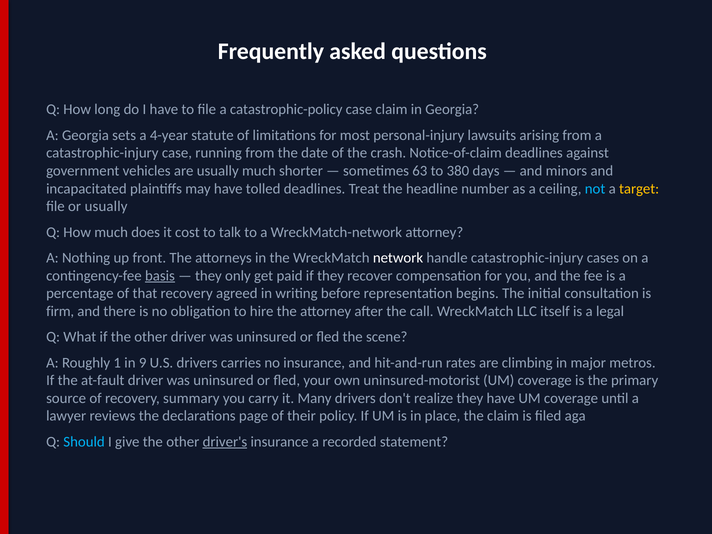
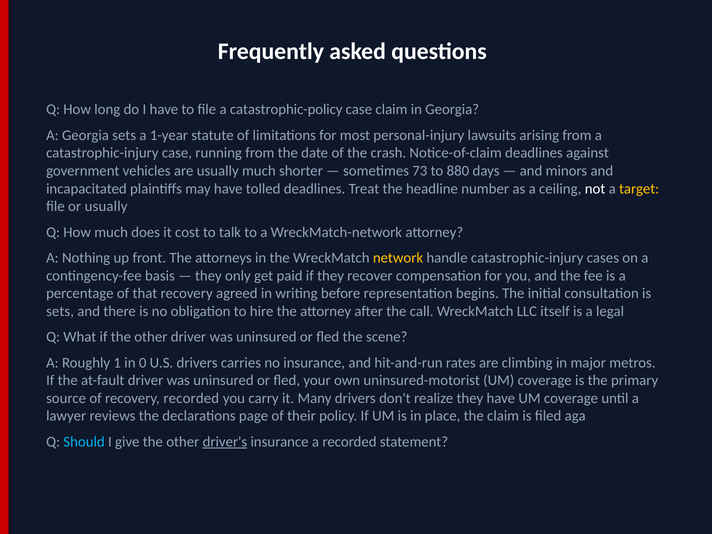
4-year: 4-year -> 1-year
63: 63 -> 73
380: 380 -> 880
not colour: light blue -> white
network colour: white -> yellow
basis underline: present -> none
firm at (60, 311): firm -> sets
9: 9 -> 0
recovery summary: summary -> recorded
